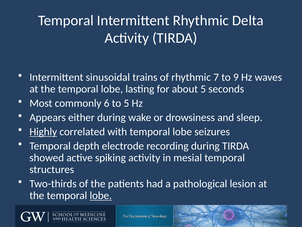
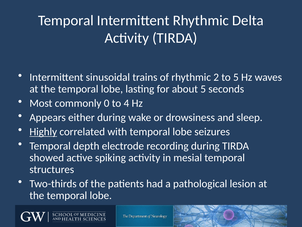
7: 7 -> 2
to 9: 9 -> 5
6: 6 -> 0
to 5: 5 -> 4
lobe at (101, 195) underline: present -> none
